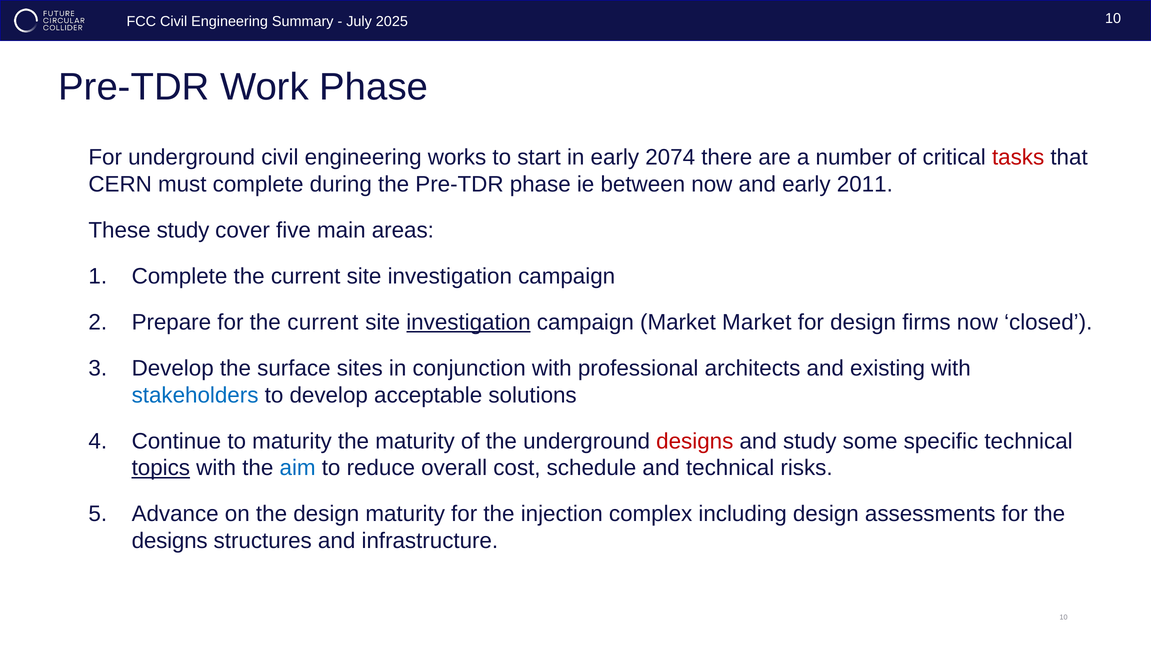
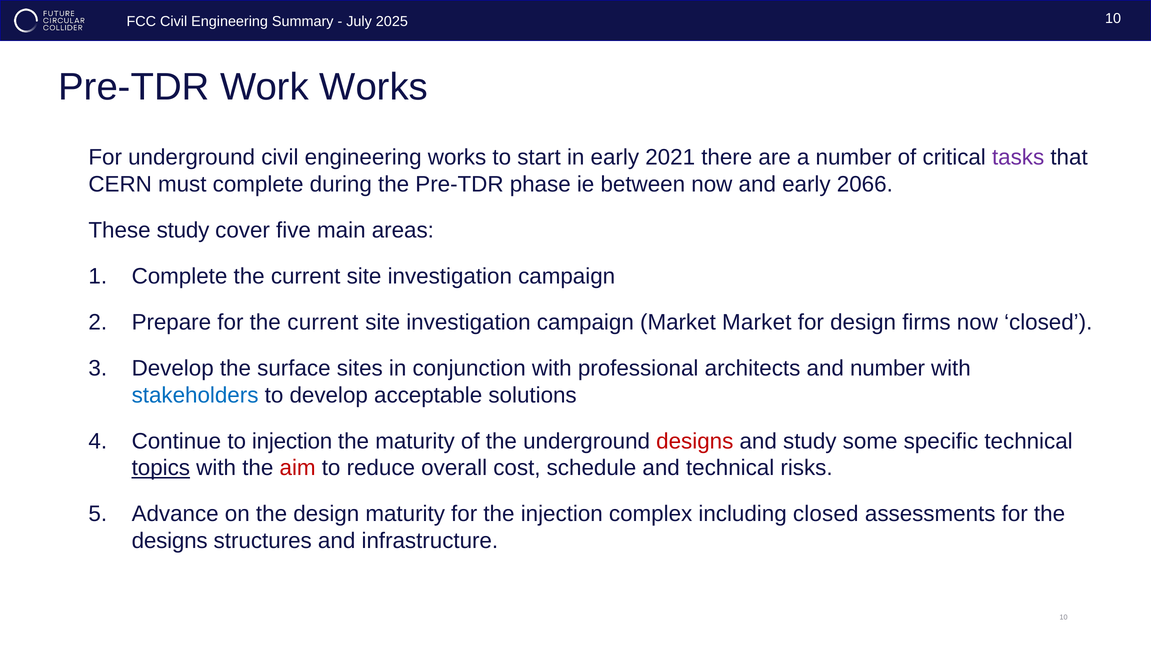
Work Phase: Phase -> Works
2074: 2074 -> 2021
tasks colour: red -> purple
2011: 2011 -> 2066
investigation at (468, 322) underline: present -> none
and existing: existing -> number
to maturity: maturity -> injection
aim colour: blue -> red
including design: design -> closed
